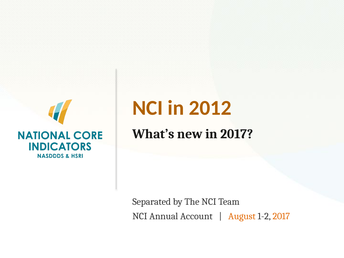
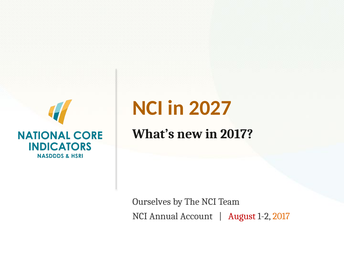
2012: 2012 -> 2027
Separated: Separated -> Ourselves
August colour: orange -> red
